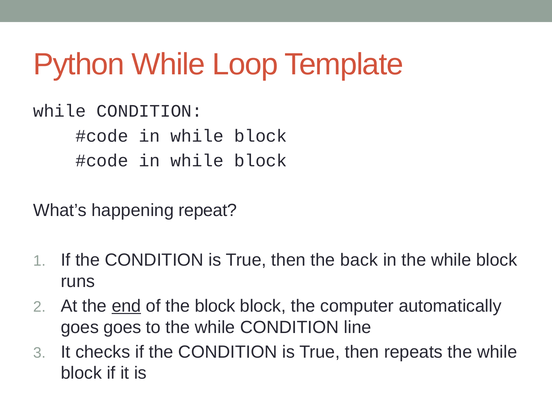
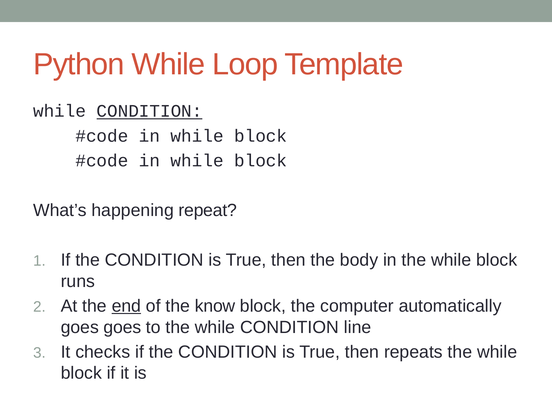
CONDITION at (150, 111) underline: none -> present
back: back -> body
the block: block -> know
